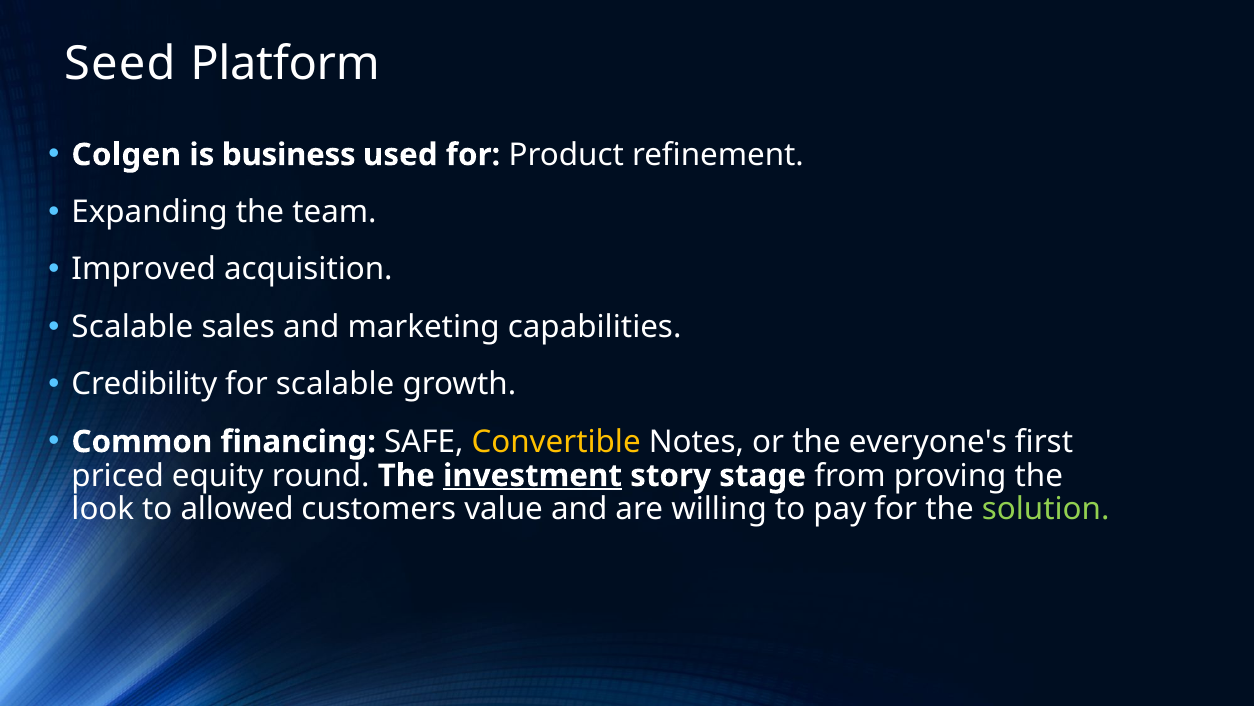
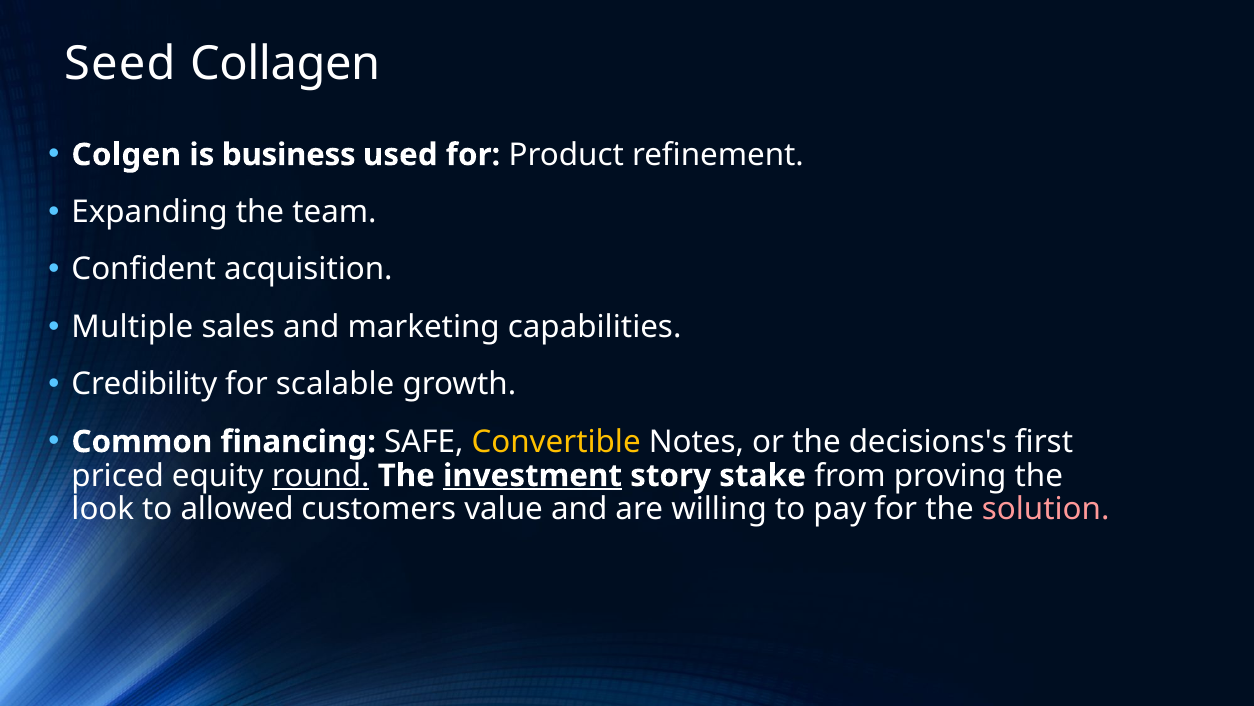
Platform: Platform -> Collagen
Improved: Improved -> Confident
Scalable at (132, 327): Scalable -> Multiple
everyone's: everyone's -> decisions's
round underline: none -> present
stage: stage -> stake
solution colour: light green -> pink
